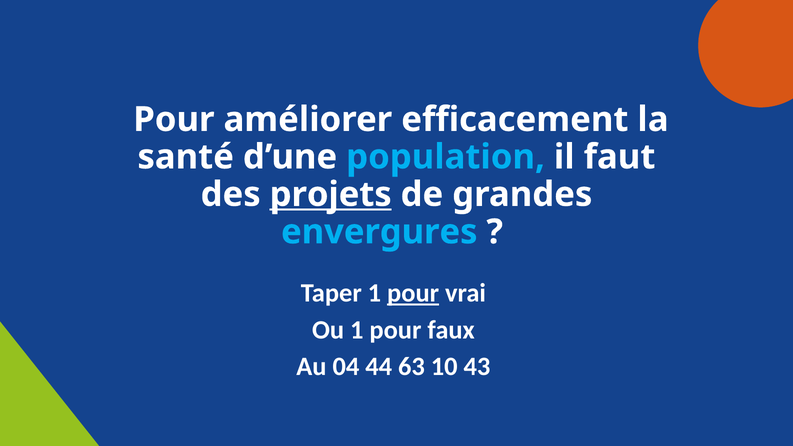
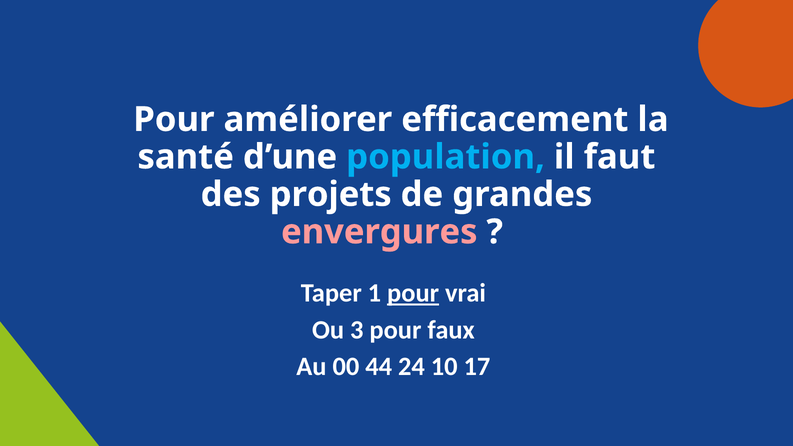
projets underline: present -> none
envergures colour: light blue -> pink
Ou 1: 1 -> 3
04: 04 -> 00
63: 63 -> 24
43: 43 -> 17
